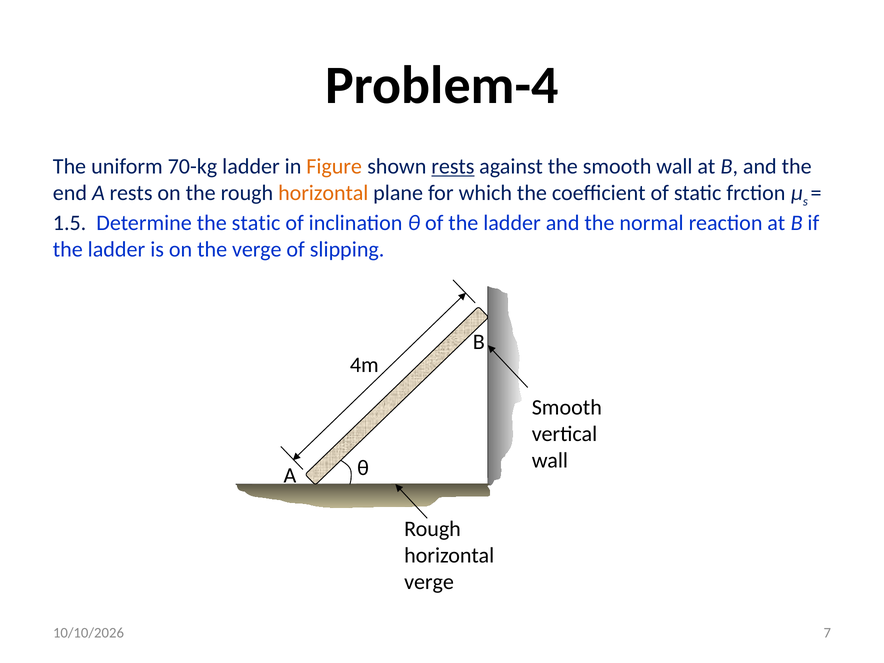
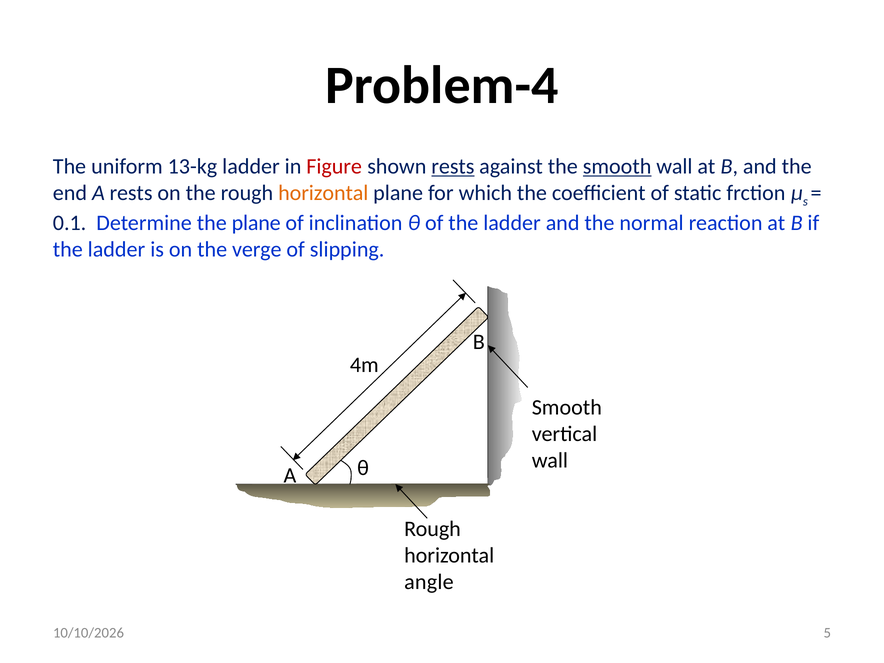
70-kg: 70-kg -> 13-kg
Figure colour: orange -> red
smooth at (617, 166) underline: none -> present
1.5: 1.5 -> 0.1
the static: static -> plane
verge at (429, 582): verge -> angle
7: 7 -> 5
